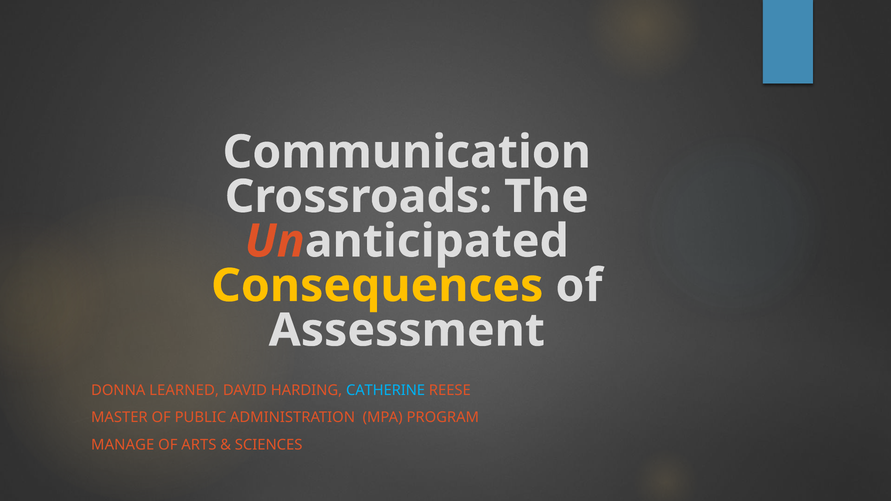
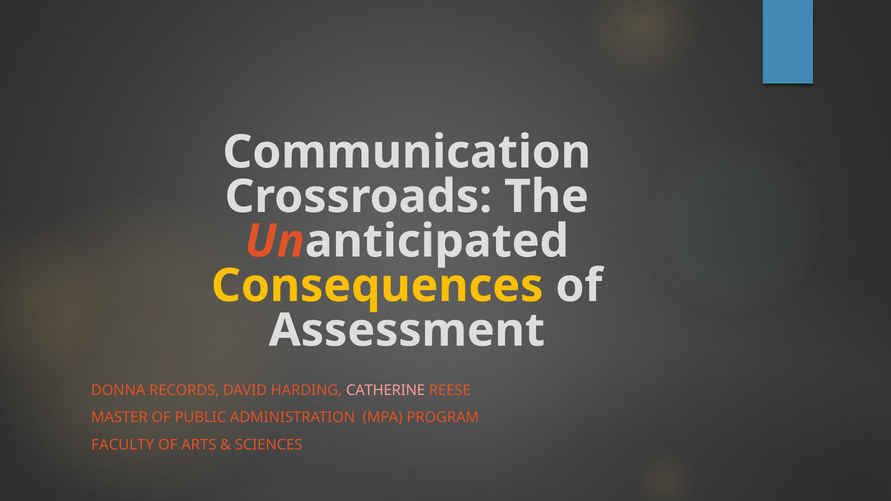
LEARNED: LEARNED -> RECORDS
CATHERINE colour: light blue -> pink
MANAGE: MANAGE -> FACULTY
